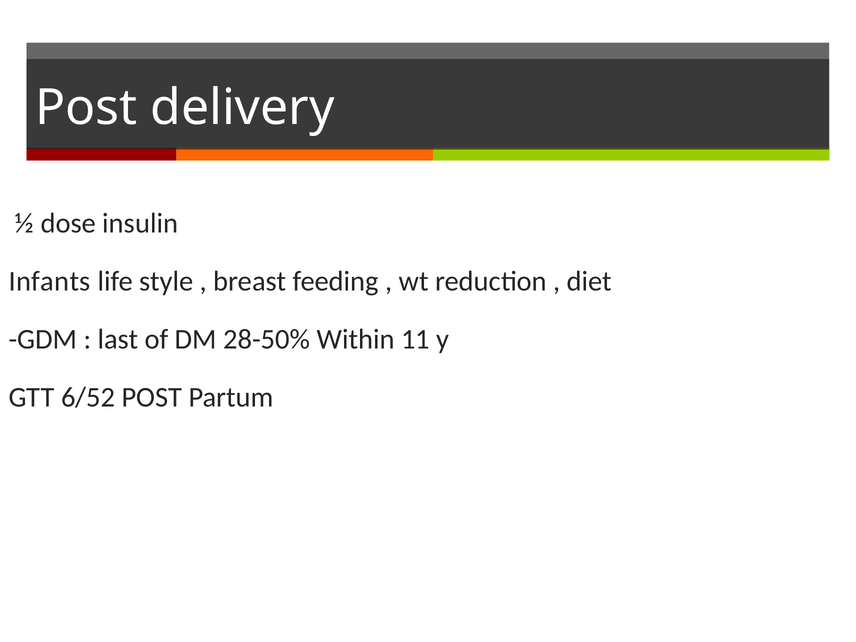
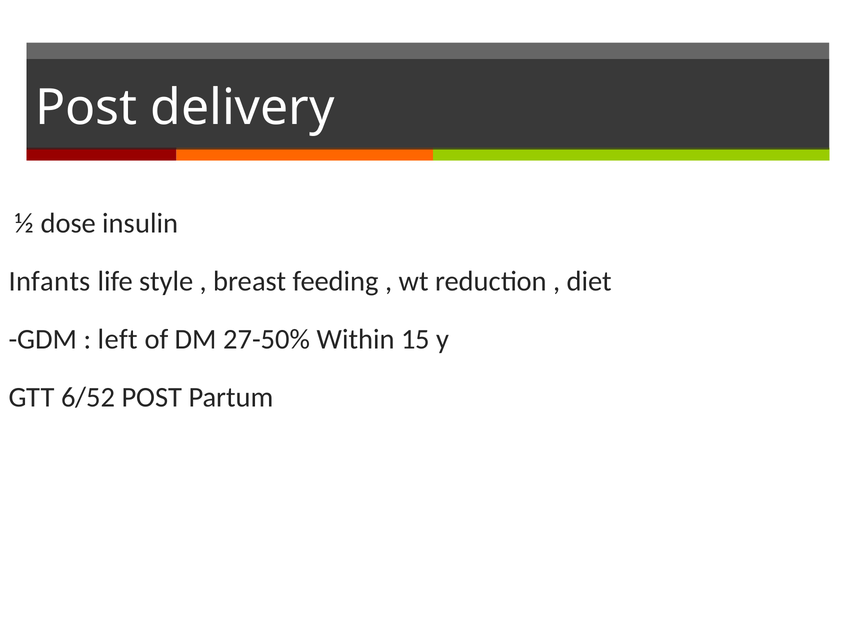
last: last -> left
28-50%: 28-50% -> 27-50%
11: 11 -> 15
